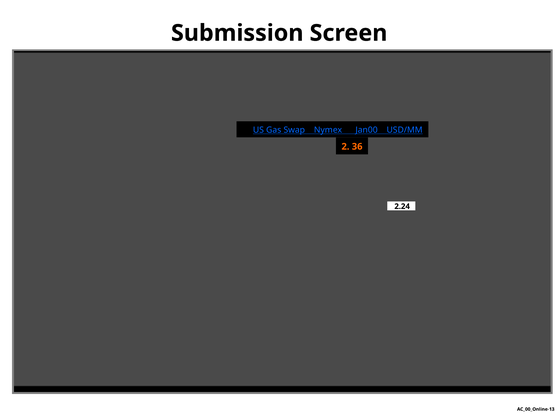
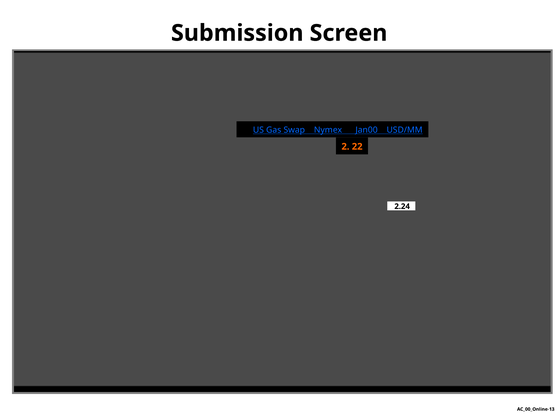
36: 36 -> 22
